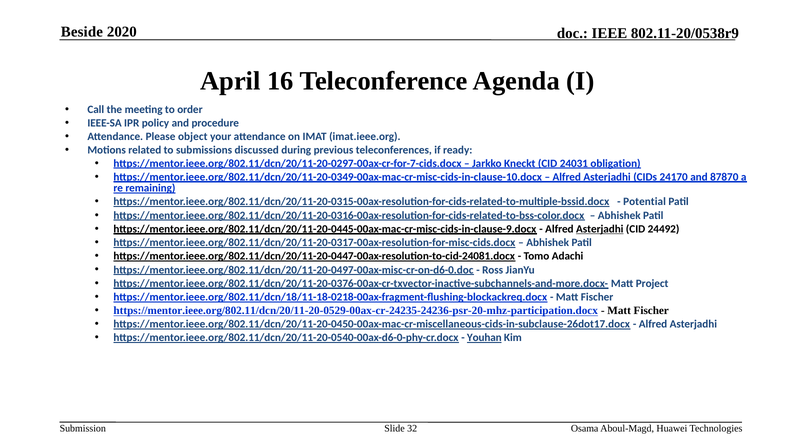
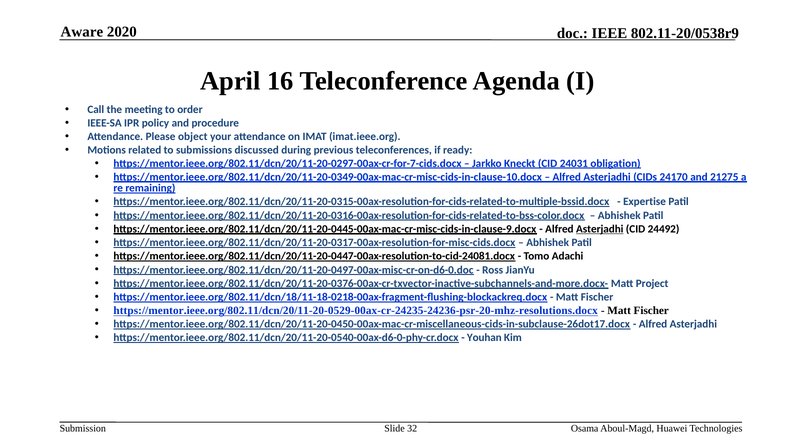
Beside: Beside -> Aware
87870: 87870 -> 21275
Potential: Potential -> Expertise
https://mentor.ieee.org/802.11/dcn/20/11-20-0529-00ax-cr-24235-24236-psr-20-mhz-participation.docx: https://mentor.ieee.org/802.11/dcn/20/11-20-0529-00ax-cr-24235-24236-psr-20-mhz-participation.docx -> https://mentor.ieee.org/802.11/dcn/20/11-20-0529-00ax-cr-24235-24236-psr-20-mhz-resolutions.docx
Youhan underline: present -> none
